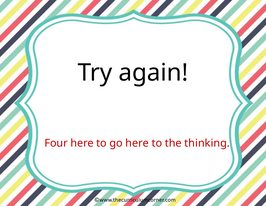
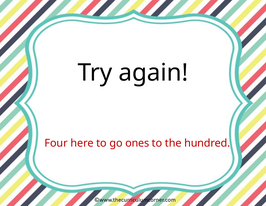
go here: here -> ones
thinking: thinking -> hundred
